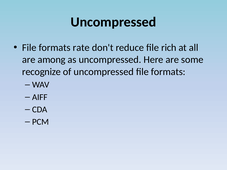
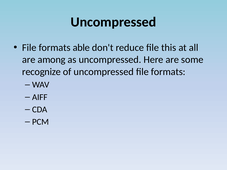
rate: rate -> able
rich: rich -> this
